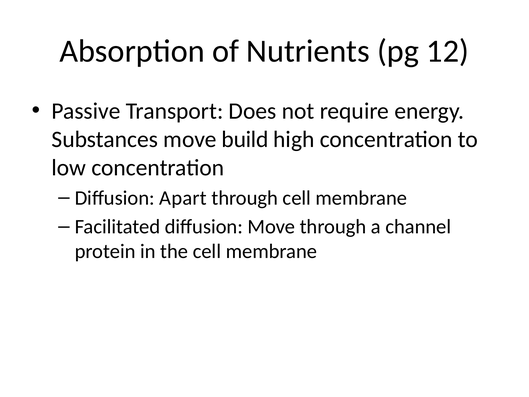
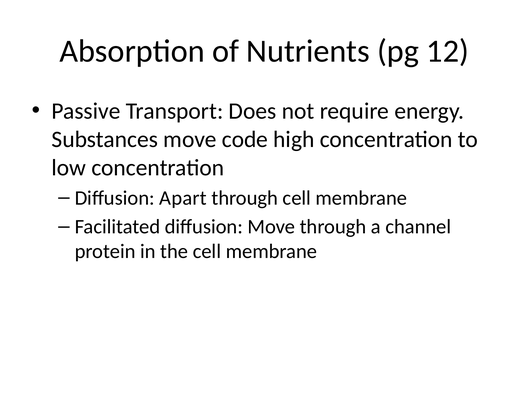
build: build -> code
